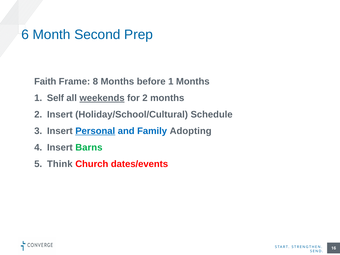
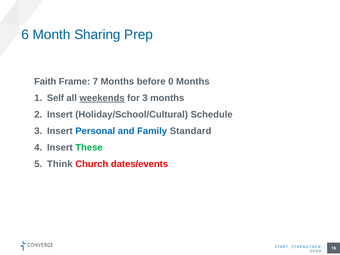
Second: Second -> Sharing
8: 8 -> 7
before 1: 1 -> 0
for 2: 2 -> 3
Personal underline: present -> none
Adopting: Adopting -> Standard
Barns: Barns -> These
